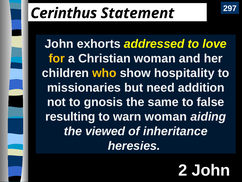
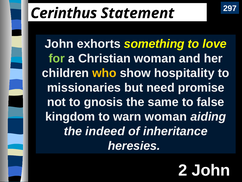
addressed: addressed -> something
for colour: yellow -> light green
addition: addition -> promise
resulting: resulting -> kingdom
viewed: viewed -> indeed
